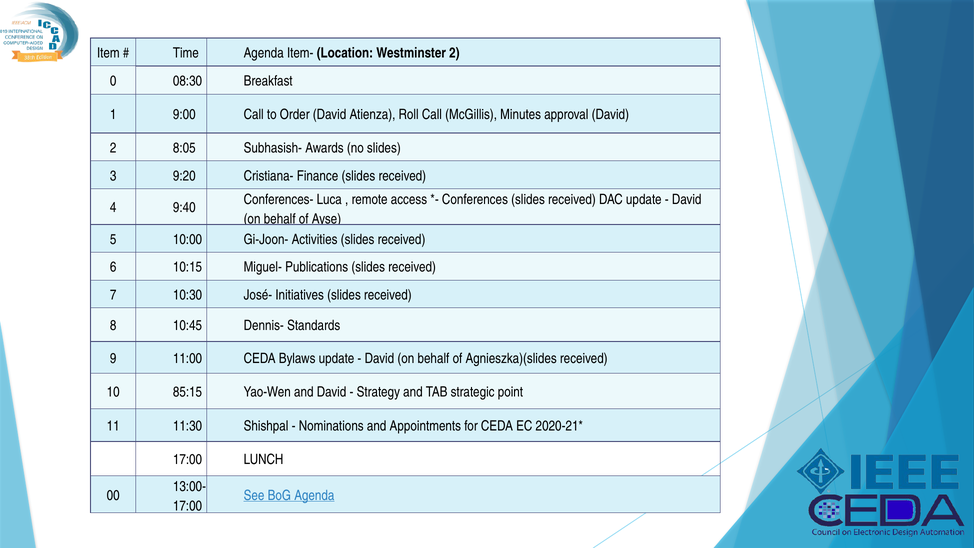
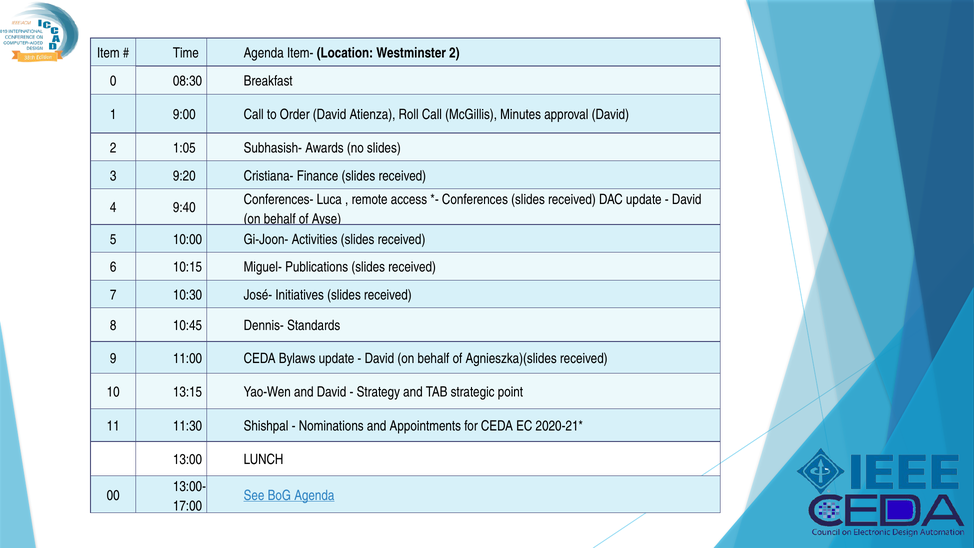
8:05: 8:05 -> 1:05
85:15: 85:15 -> 13:15
17:00 at (187, 460): 17:00 -> 13:00
